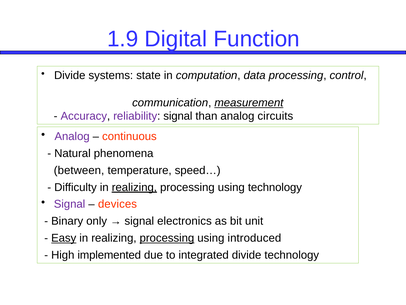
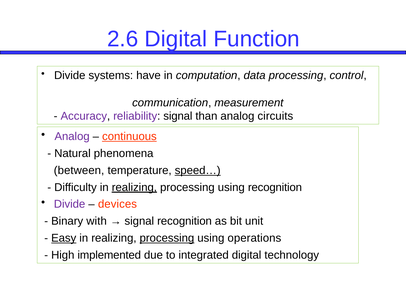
1.9: 1.9 -> 2.6
state: state -> have
measurement underline: present -> none
continuous underline: none -> present
speed… underline: none -> present
using technology: technology -> recognition
Signal at (70, 204): Signal -> Divide
only: only -> with
signal electronics: electronics -> recognition
introduced: introduced -> operations
integrated divide: divide -> digital
